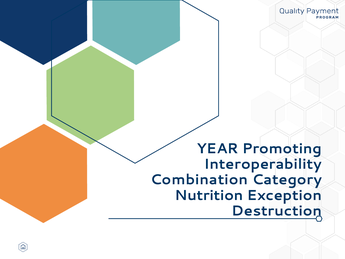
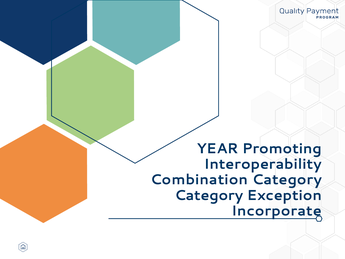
Nutrition at (209, 195): Nutrition -> Category
Destruction: Destruction -> Incorporate
